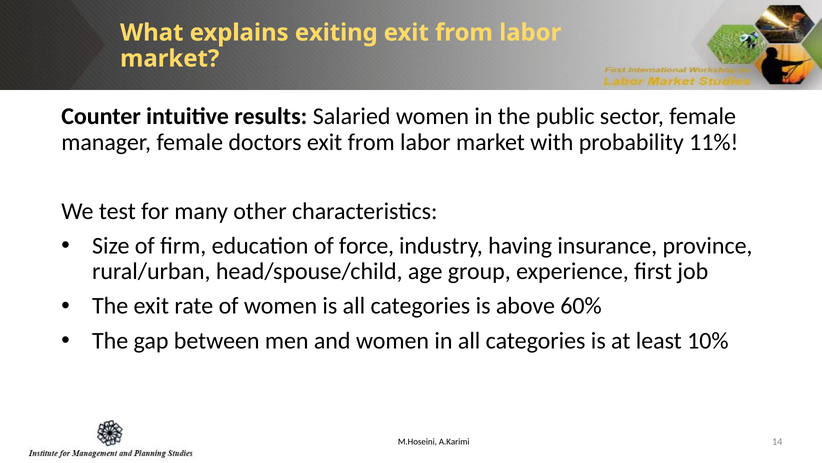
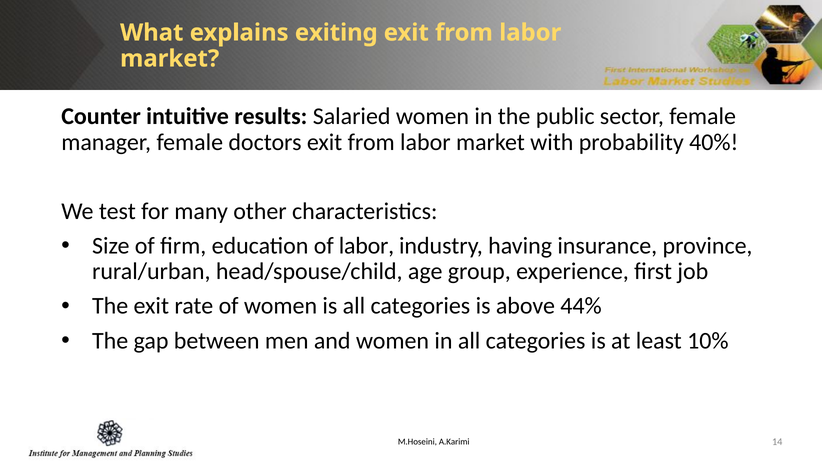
11%: 11% -> 40%
of force: force -> labor
60%: 60% -> 44%
